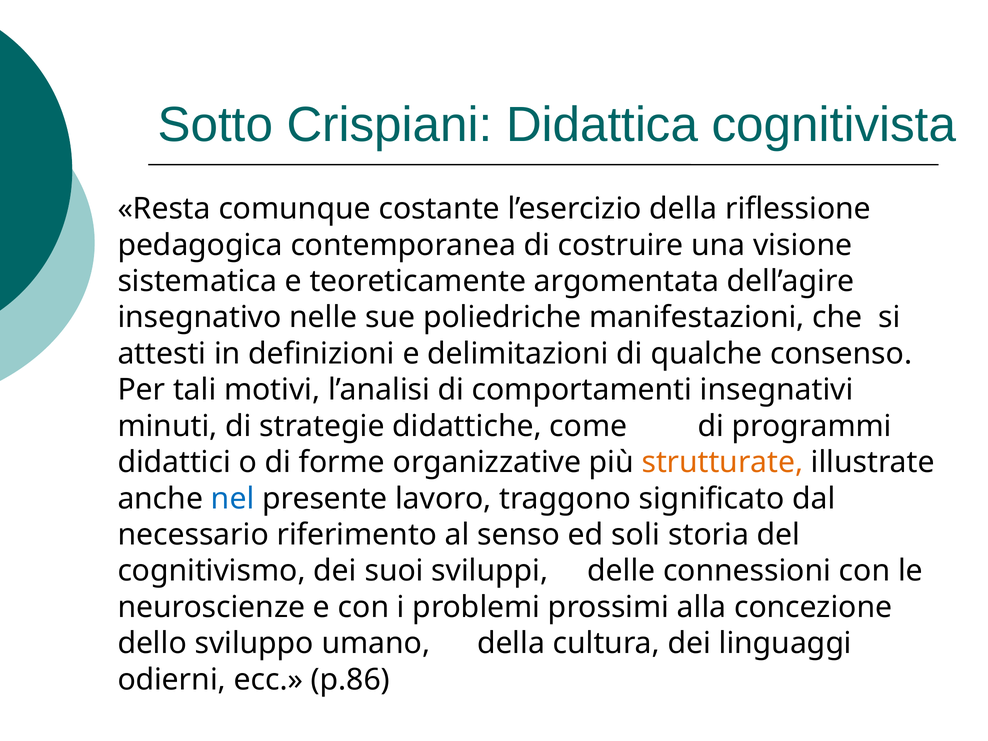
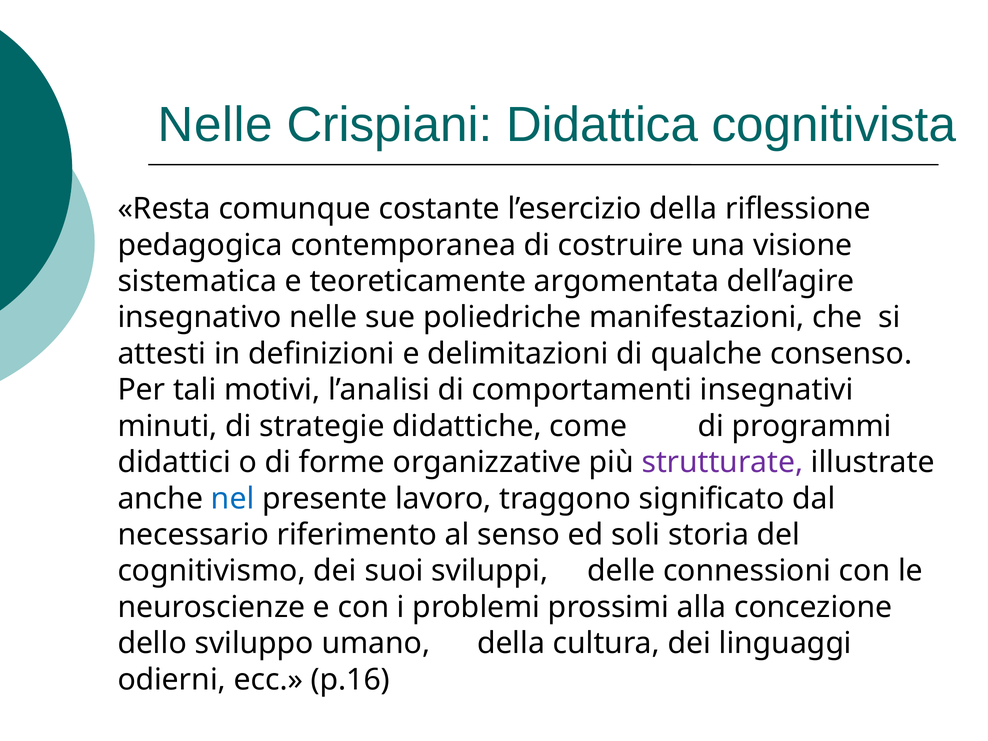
Sotto at (216, 125): Sotto -> Nelle
strutturate colour: orange -> purple
p.86: p.86 -> p.16
